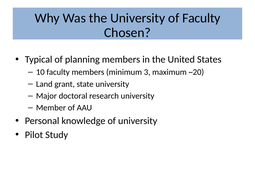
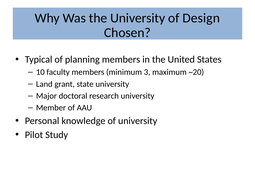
of Faculty: Faculty -> Design
